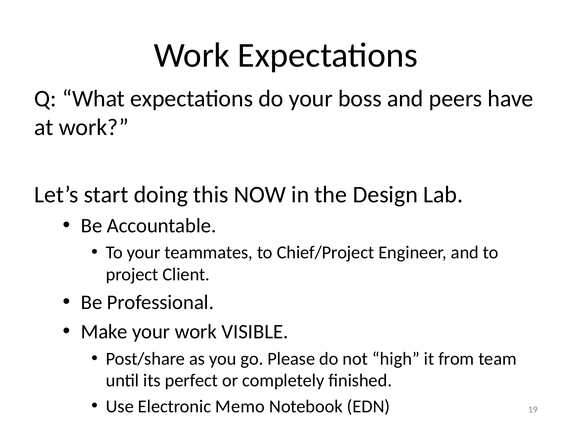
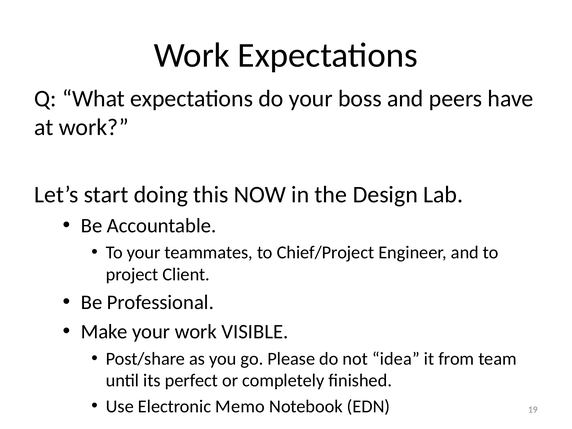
high: high -> idea
